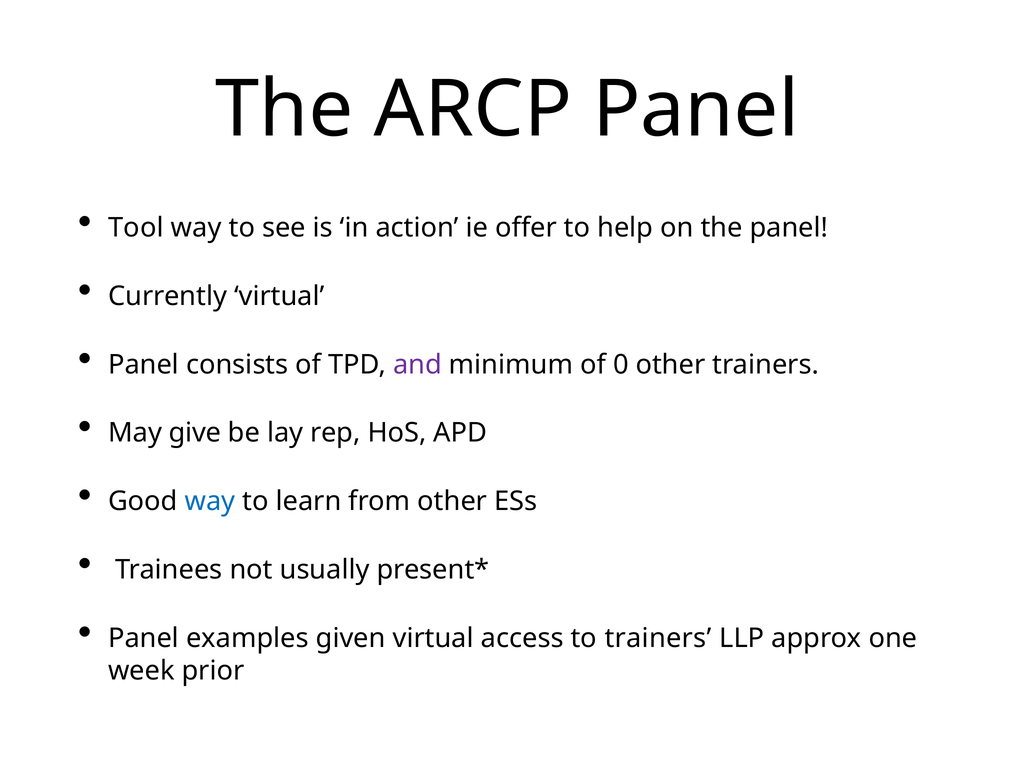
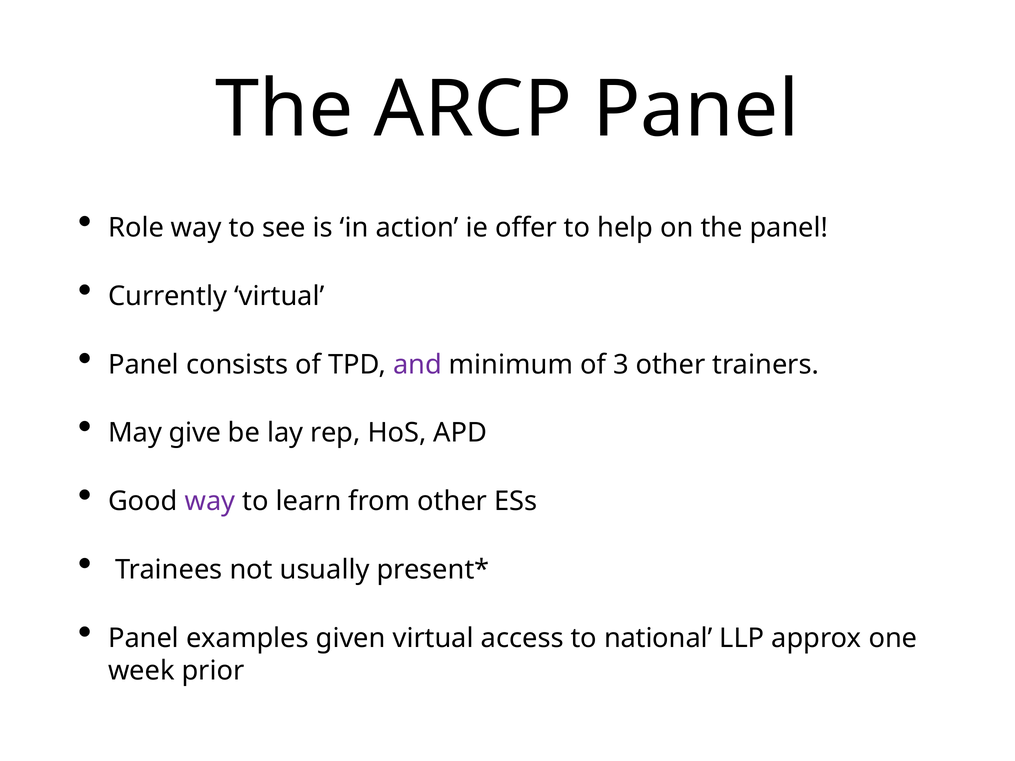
Tool: Tool -> Role
0: 0 -> 3
way at (210, 501) colour: blue -> purple
to trainers: trainers -> national
